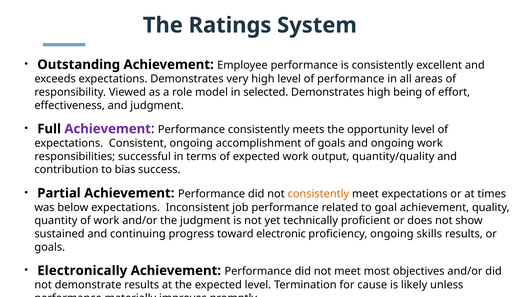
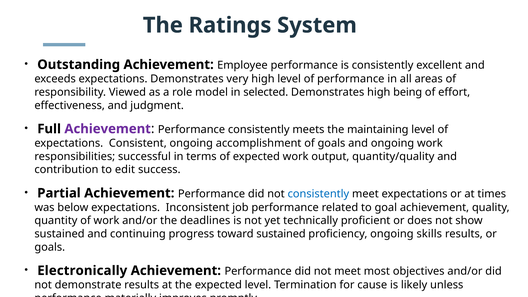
opportunity: opportunity -> maintaining
bias: bias -> edit
consistently at (318, 194) colour: orange -> blue
the judgment: judgment -> deadlines
toward electronic: electronic -> sustained
